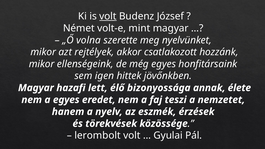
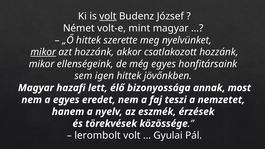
„Ő volna: volna -> hittek
mikor at (43, 52) underline: none -> present
azt rejtélyek: rejtélyek -> hozzánk
élete: élete -> most
